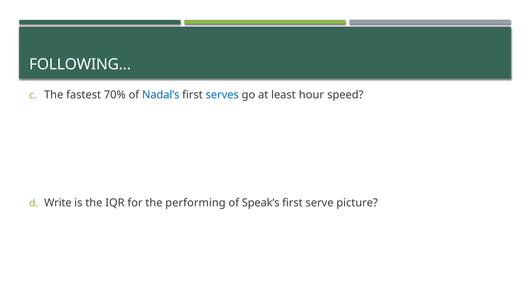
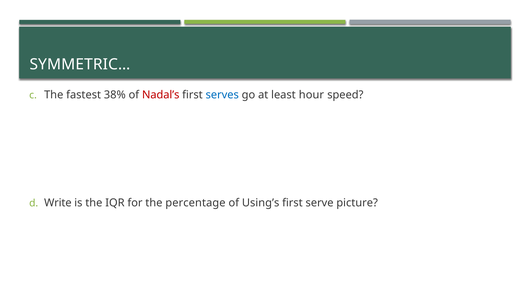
FOLLOWING…: FOLLOWING… -> SYMMETRIC…
70%: 70% -> 38%
Nadal’s colour: blue -> red
performing: performing -> percentage
Speak’s: Speak’s -> Using’s
